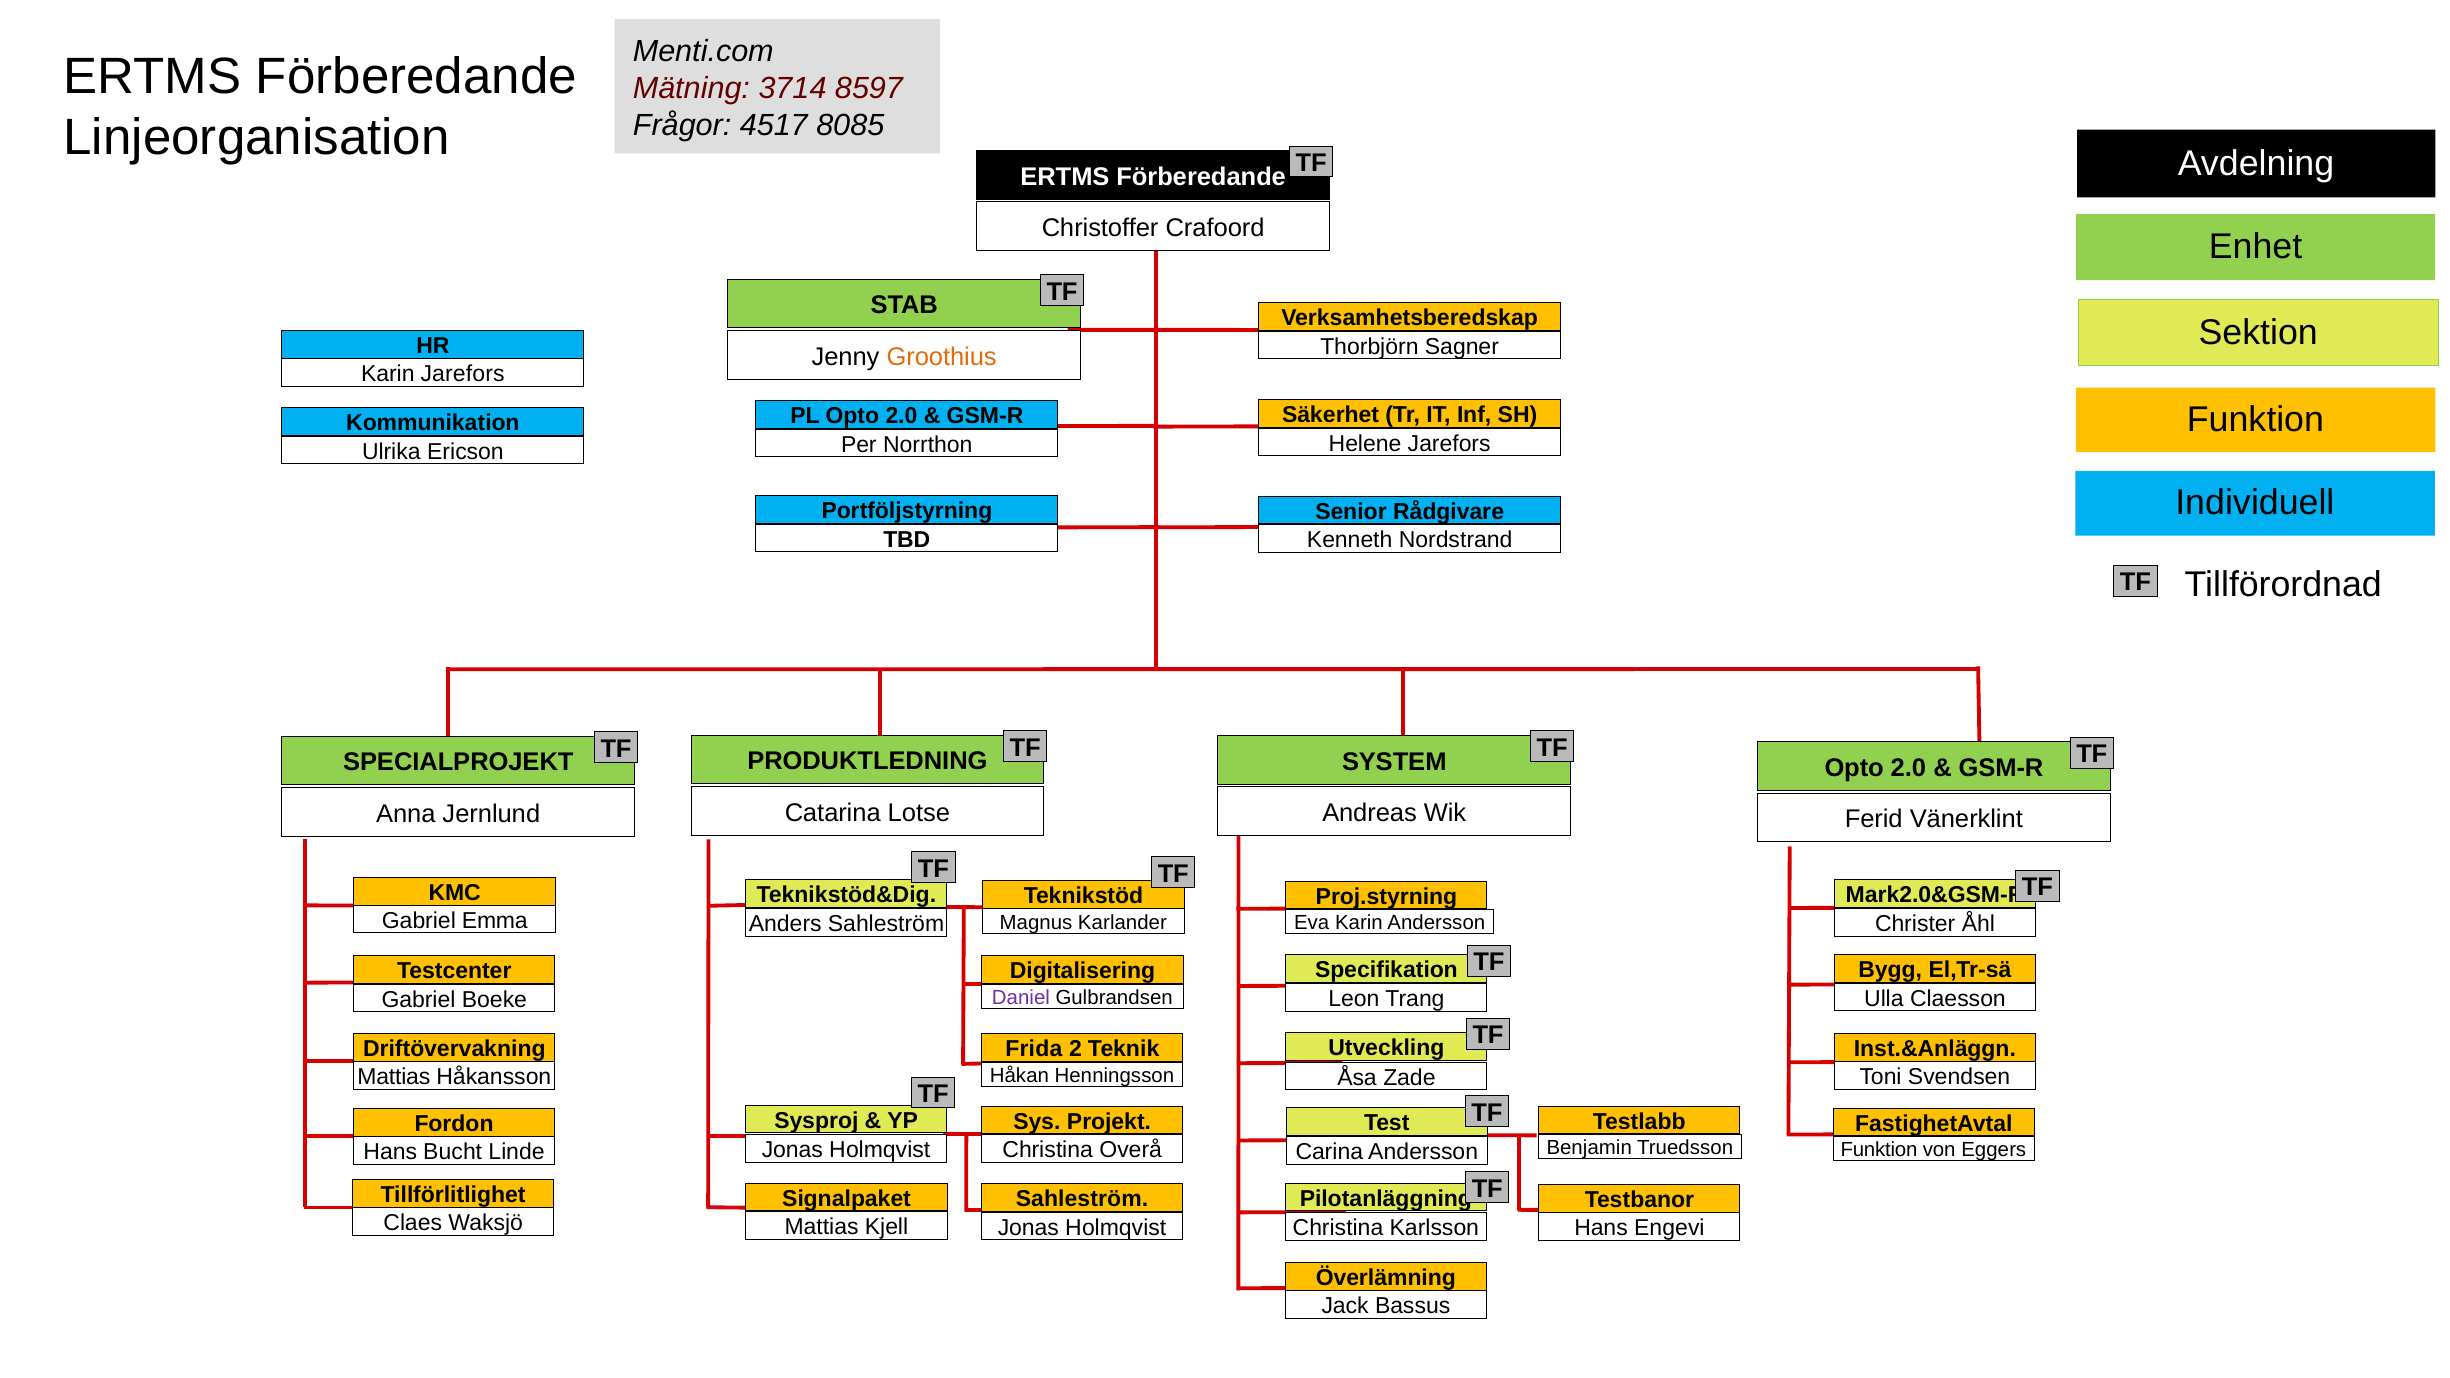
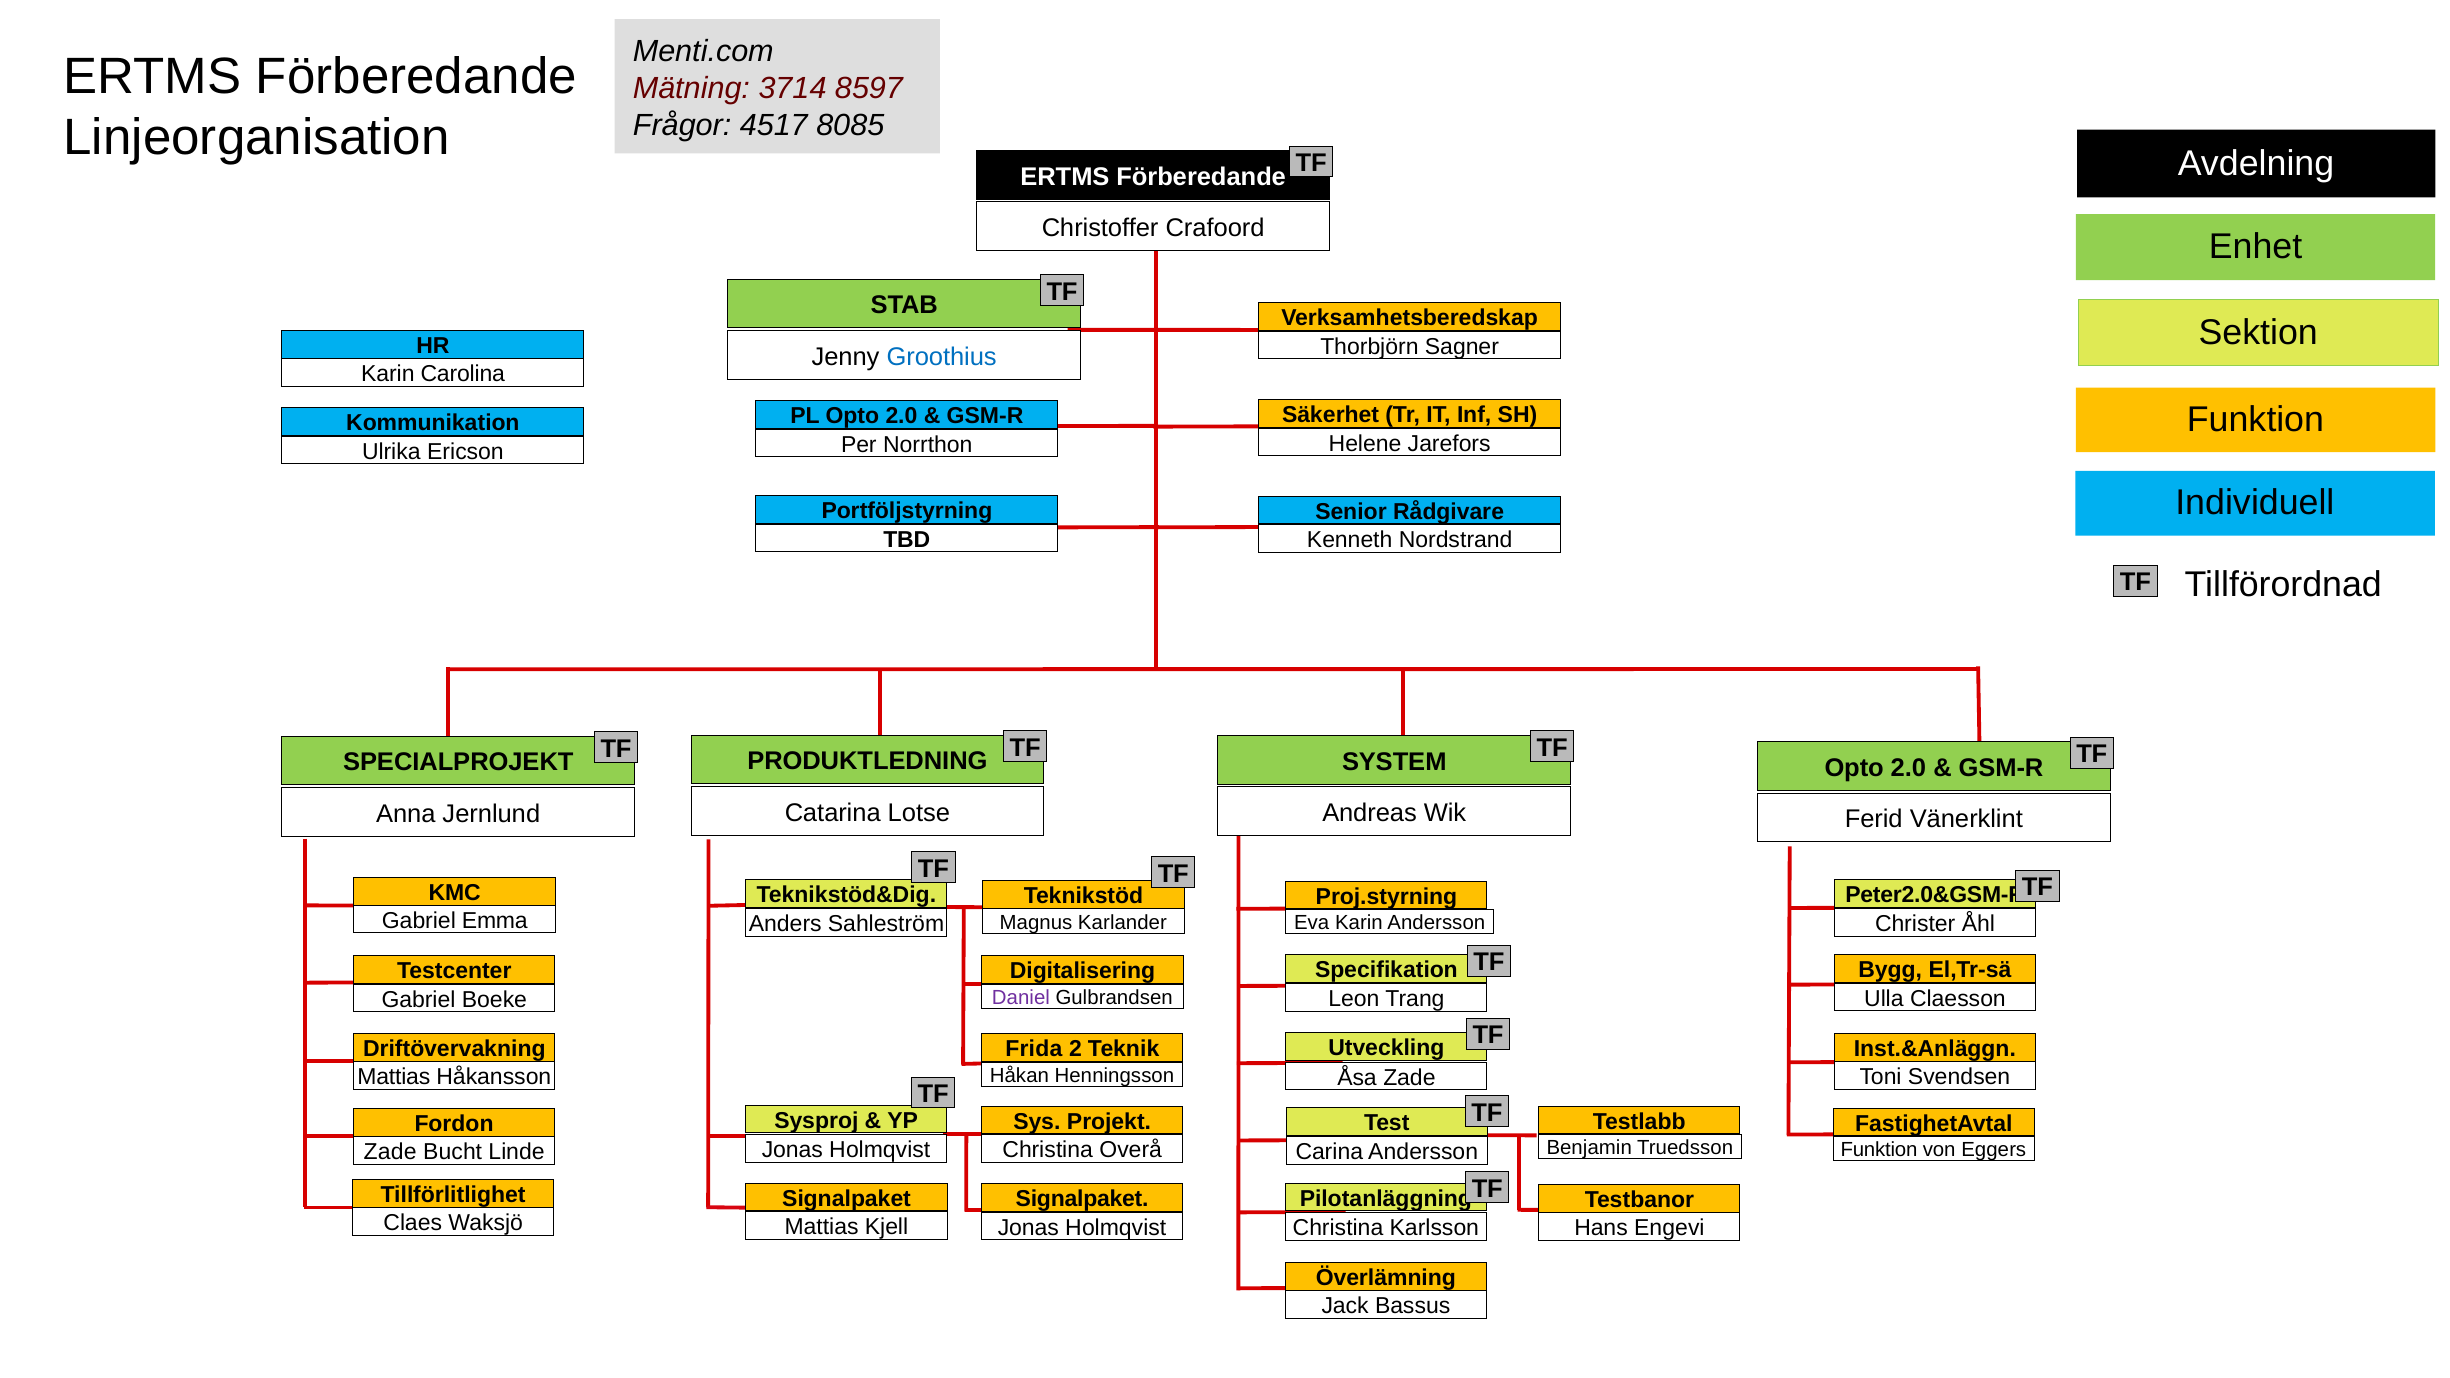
Groothius colour: orange -> blue
Karin Jarefors: Jarefors -> Carolina
Mark2.0&GSM-R: Mark2.0&GSM-R -> Peter2.0&GSM-R
Hans at (390, 1152): Hans -> Zade
Sahleström at (1082, 1199): Sahleström -> Signalpaket
